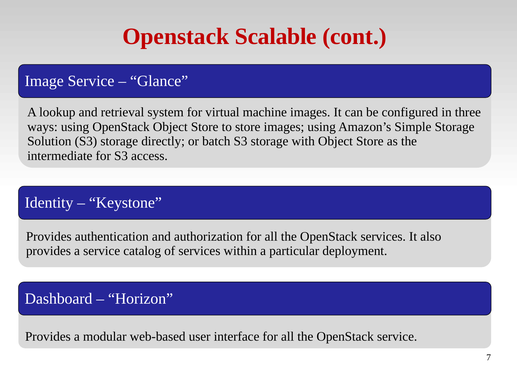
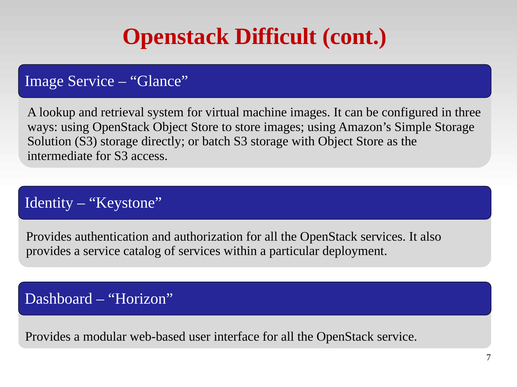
Scalable: Scalable -> Difficult
